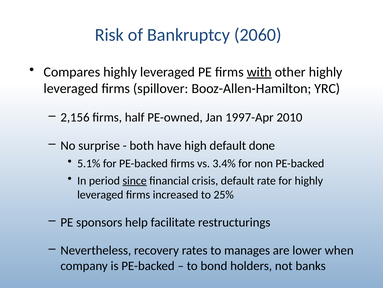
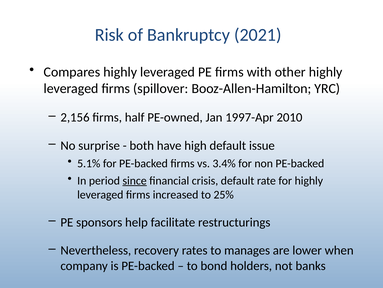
2060: 2060 -> 2021
with underline: present -> none
done: done -> issue
